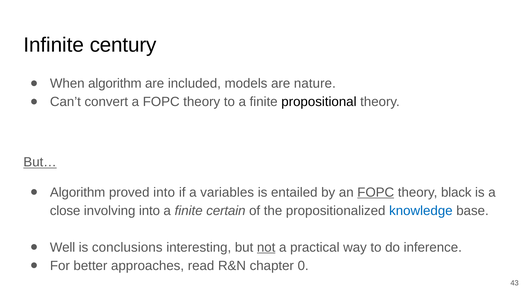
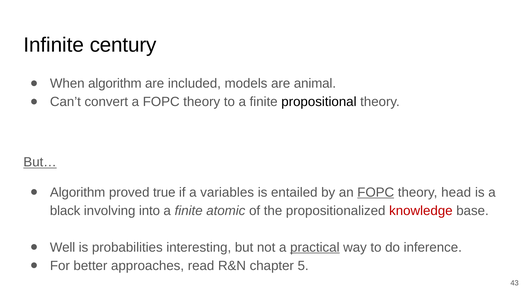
nature: nature -> animal
proved into: into -> true
black: black -> head
close: close -> black
certain: certain -> atomic
knowledge colour: blue -> red
conclusions: conclusions -> probabilities
not underline: present -> none
practical underline: none -> present
0: 0 -> 5
